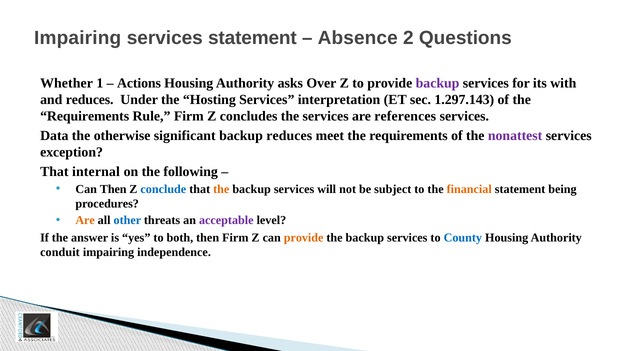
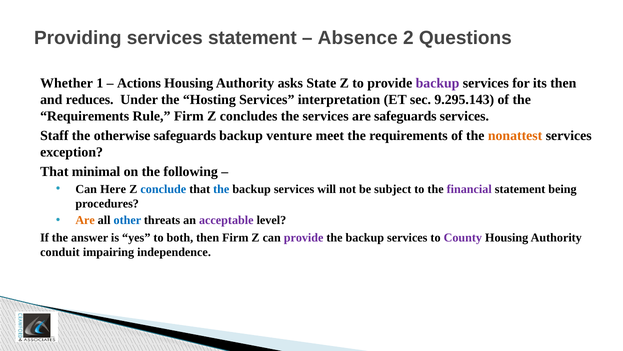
Impairing at (78, 38): Impairing -> Providing
Over: Over -> State
its with: with -> then
1.297.143: 1.297.143 -> 9.295.143
are references: references -> safeguards
Data: Data -> Staff
otherwise significant: significant -> safeguards
backup reduces: reduces -> venture
nonattest colour: purple -> orange
internal: internal -> minimal
Can Then: Then -> Here
the at (221, 189) colour: orange -> blue
financial colour: orange -> purple
provide at (304, 237) colour: orange -> purple
County colour: blue -> purple
